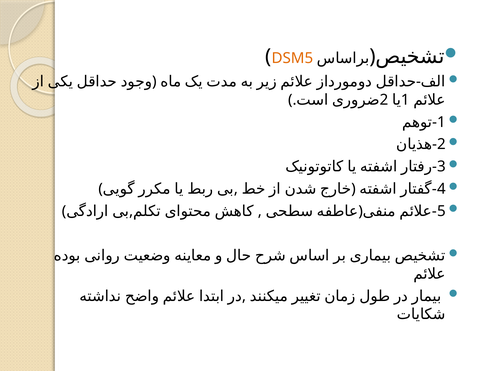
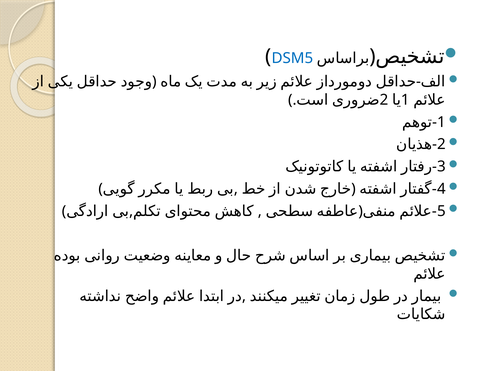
DSM5 colour: orange -> blue
